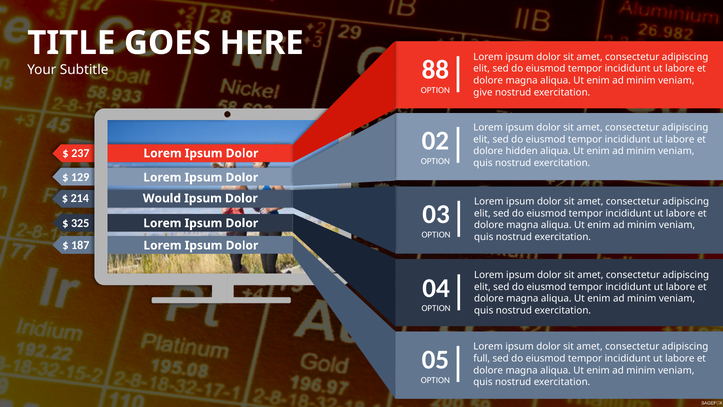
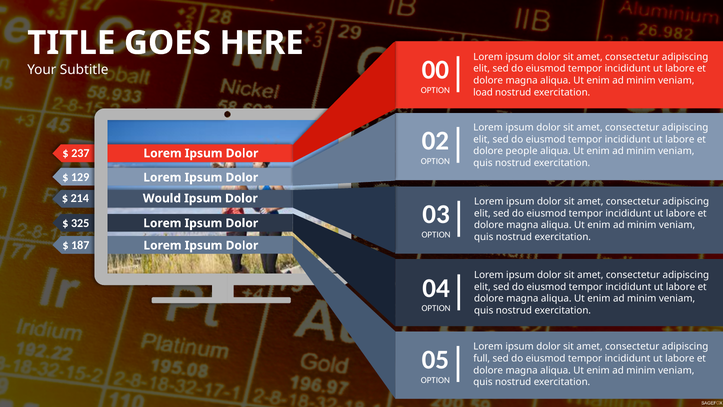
88: 88 -> 00
give: give -> load
hidden: hidden -> people
